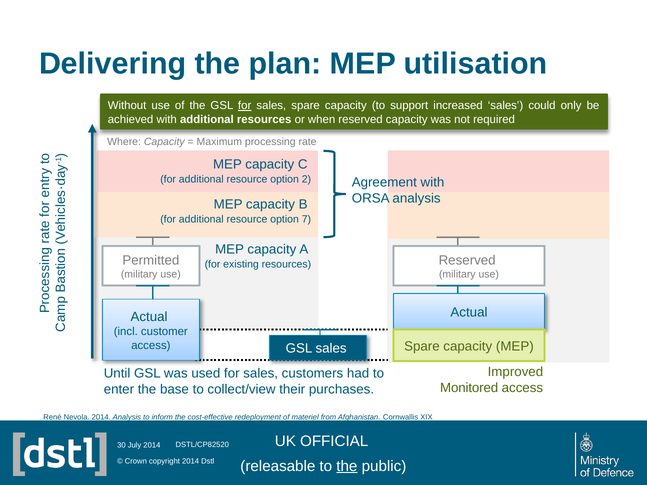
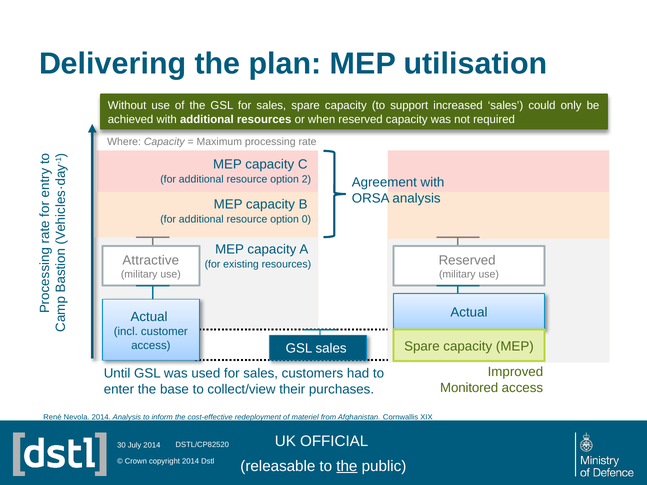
for at (245, 106) underline: present -> none
7: 7 -> 0
Permitted: Permitted -> Attractive
